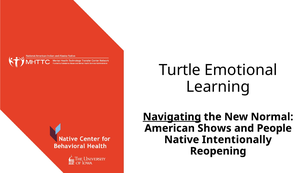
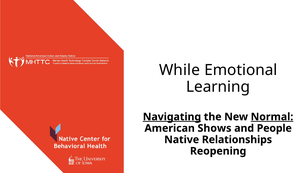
Turtle: Turtle -> While
Normal underline: none -> present
Intentionally: Intentionally -> Relationships
